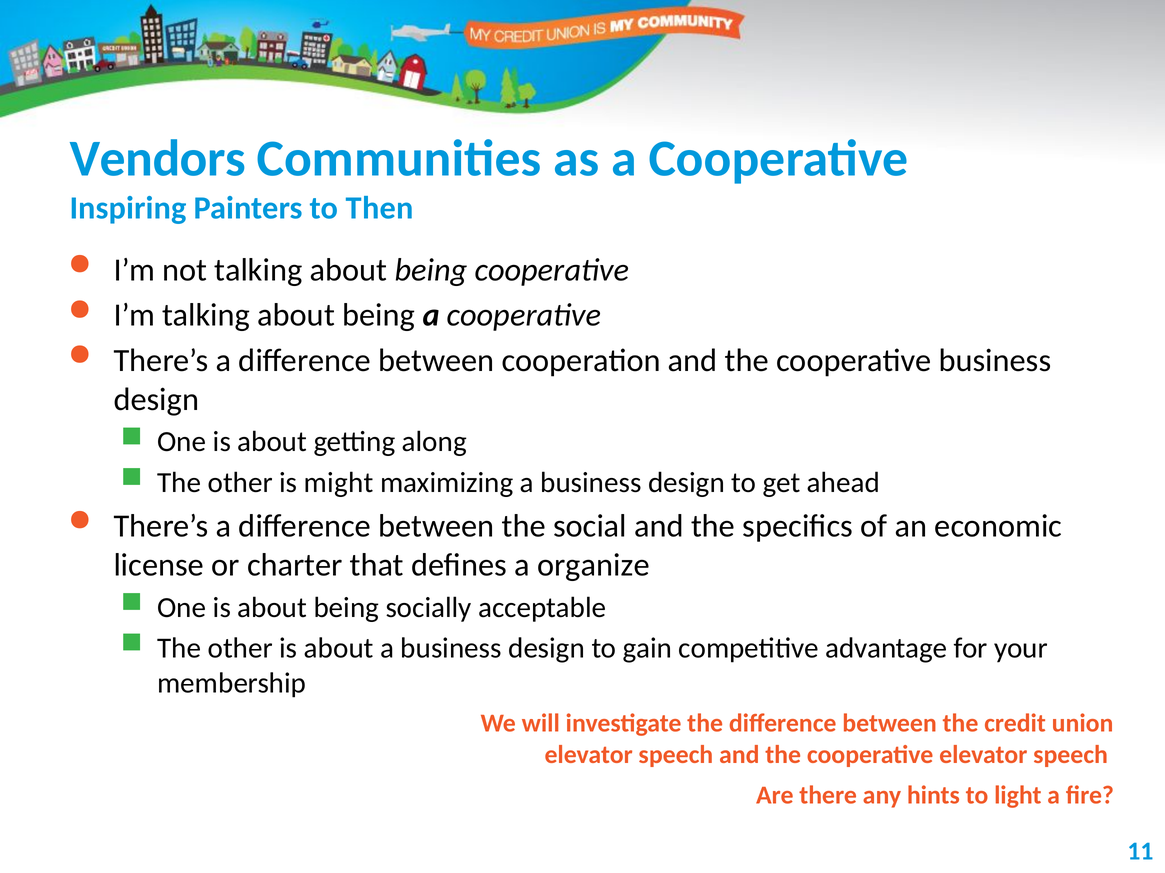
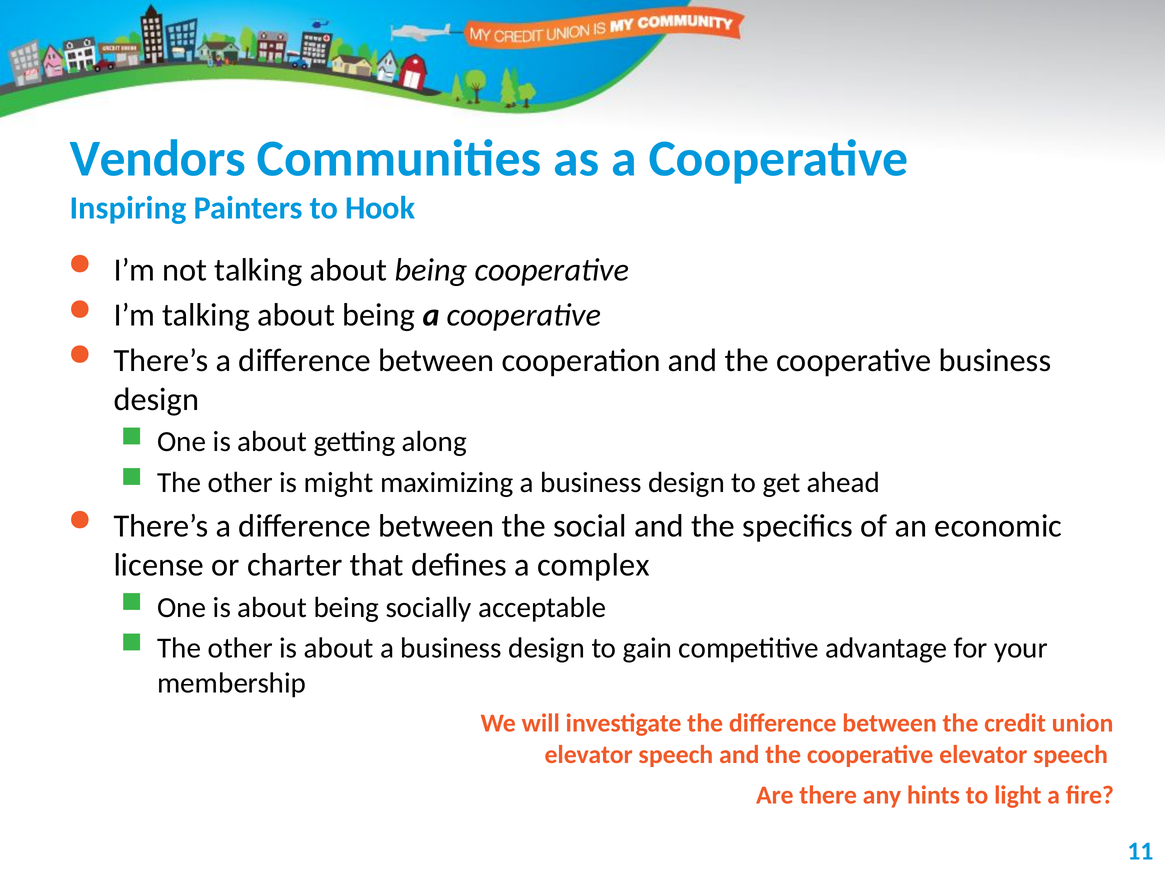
Then: Then -> Hook
organize: organize -> complex
